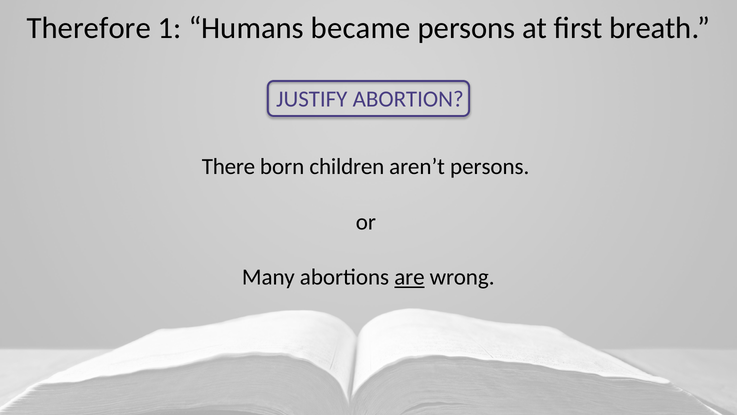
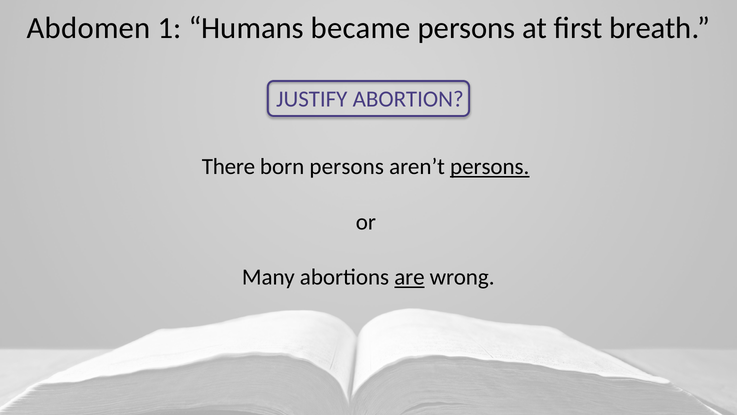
Therefore: Therefore -> Abdomen
born children: children -> persons
persons at (490, 167) underline: none -> present
